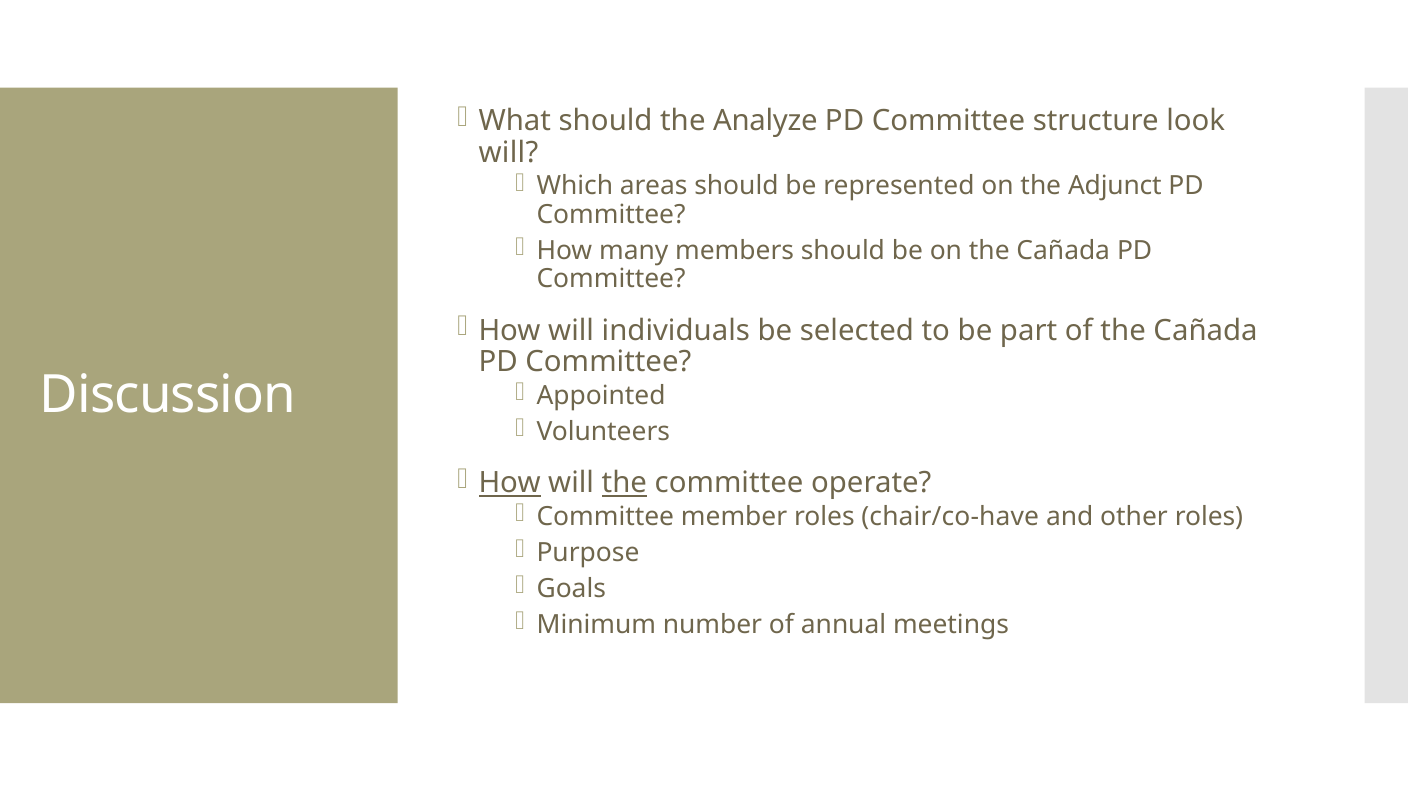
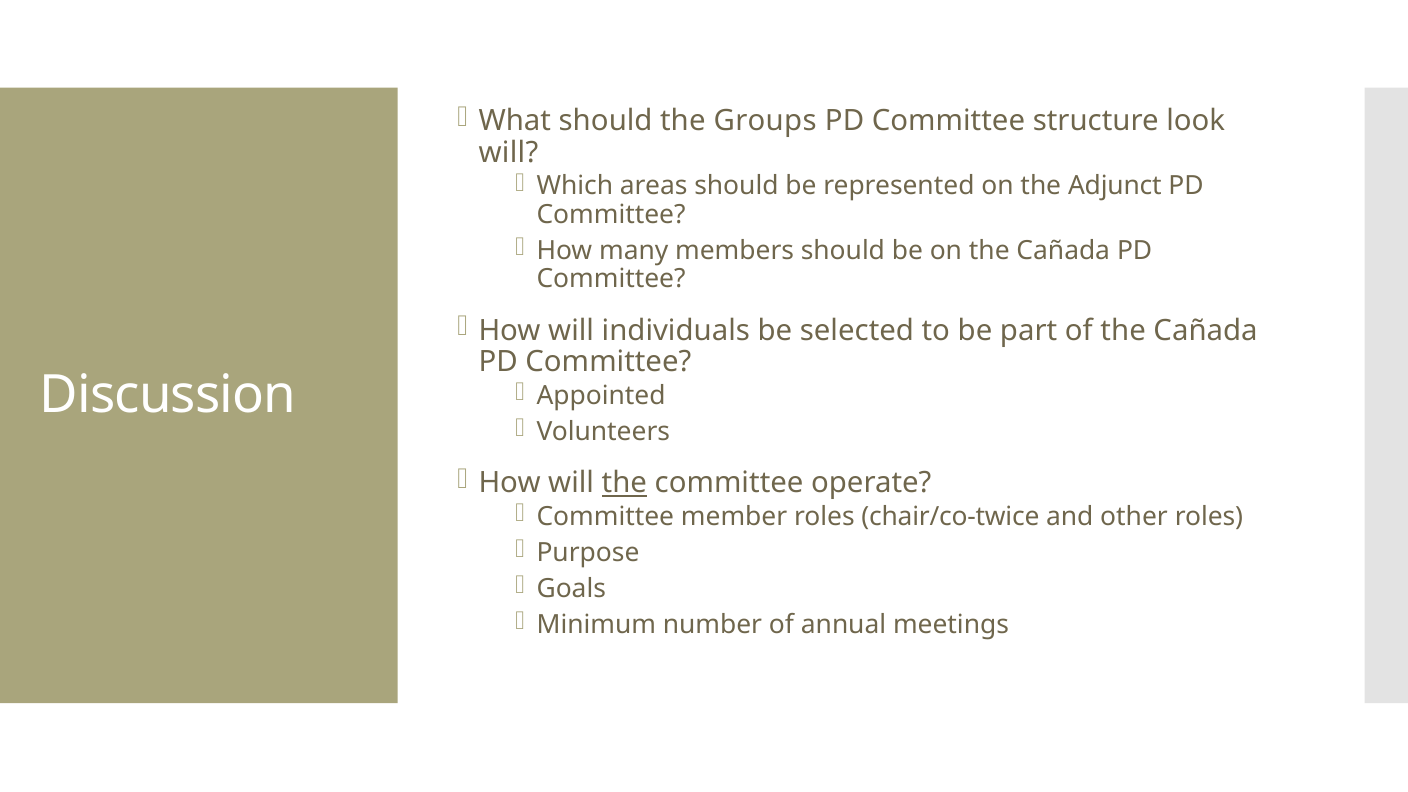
Analyze: Analyze -> Groups
How at (510, 483) underline: present -> none
chair/co-have: chair/co-have -> chair/co-twice
